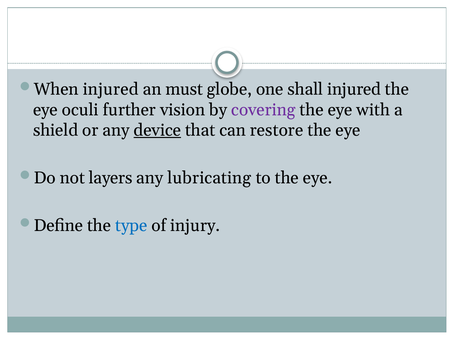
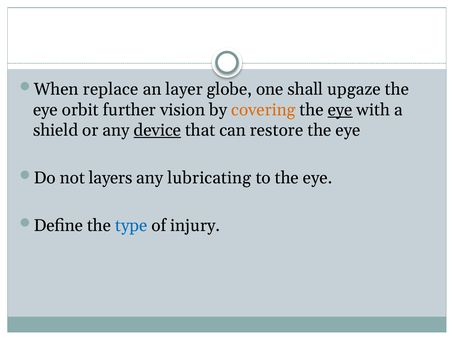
When injured: injured -> replace
must: must -> layer
shall injured: injured -> upgaze
oculi: oculi -> orbit
covering colour: purple -> orange
eye at (340, 110) underline: none -> present
